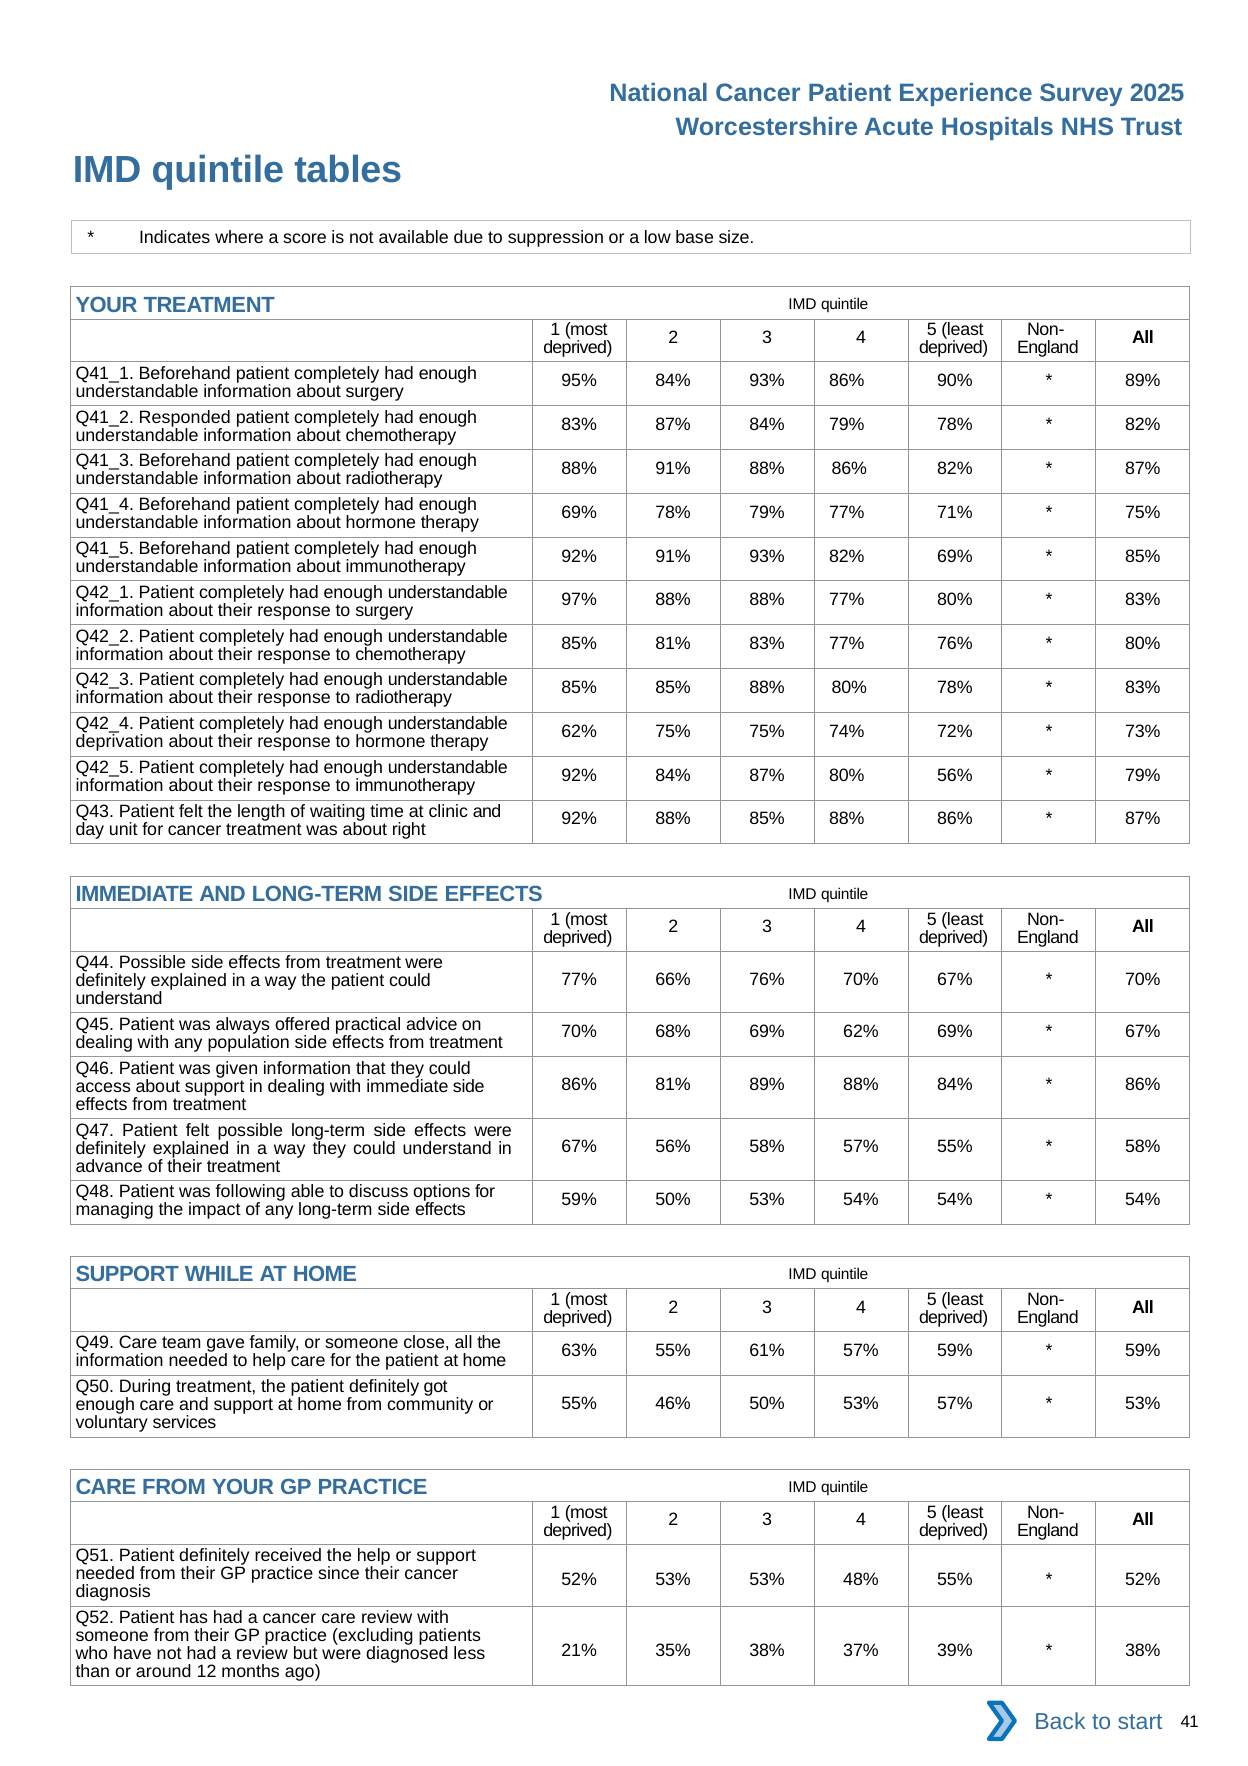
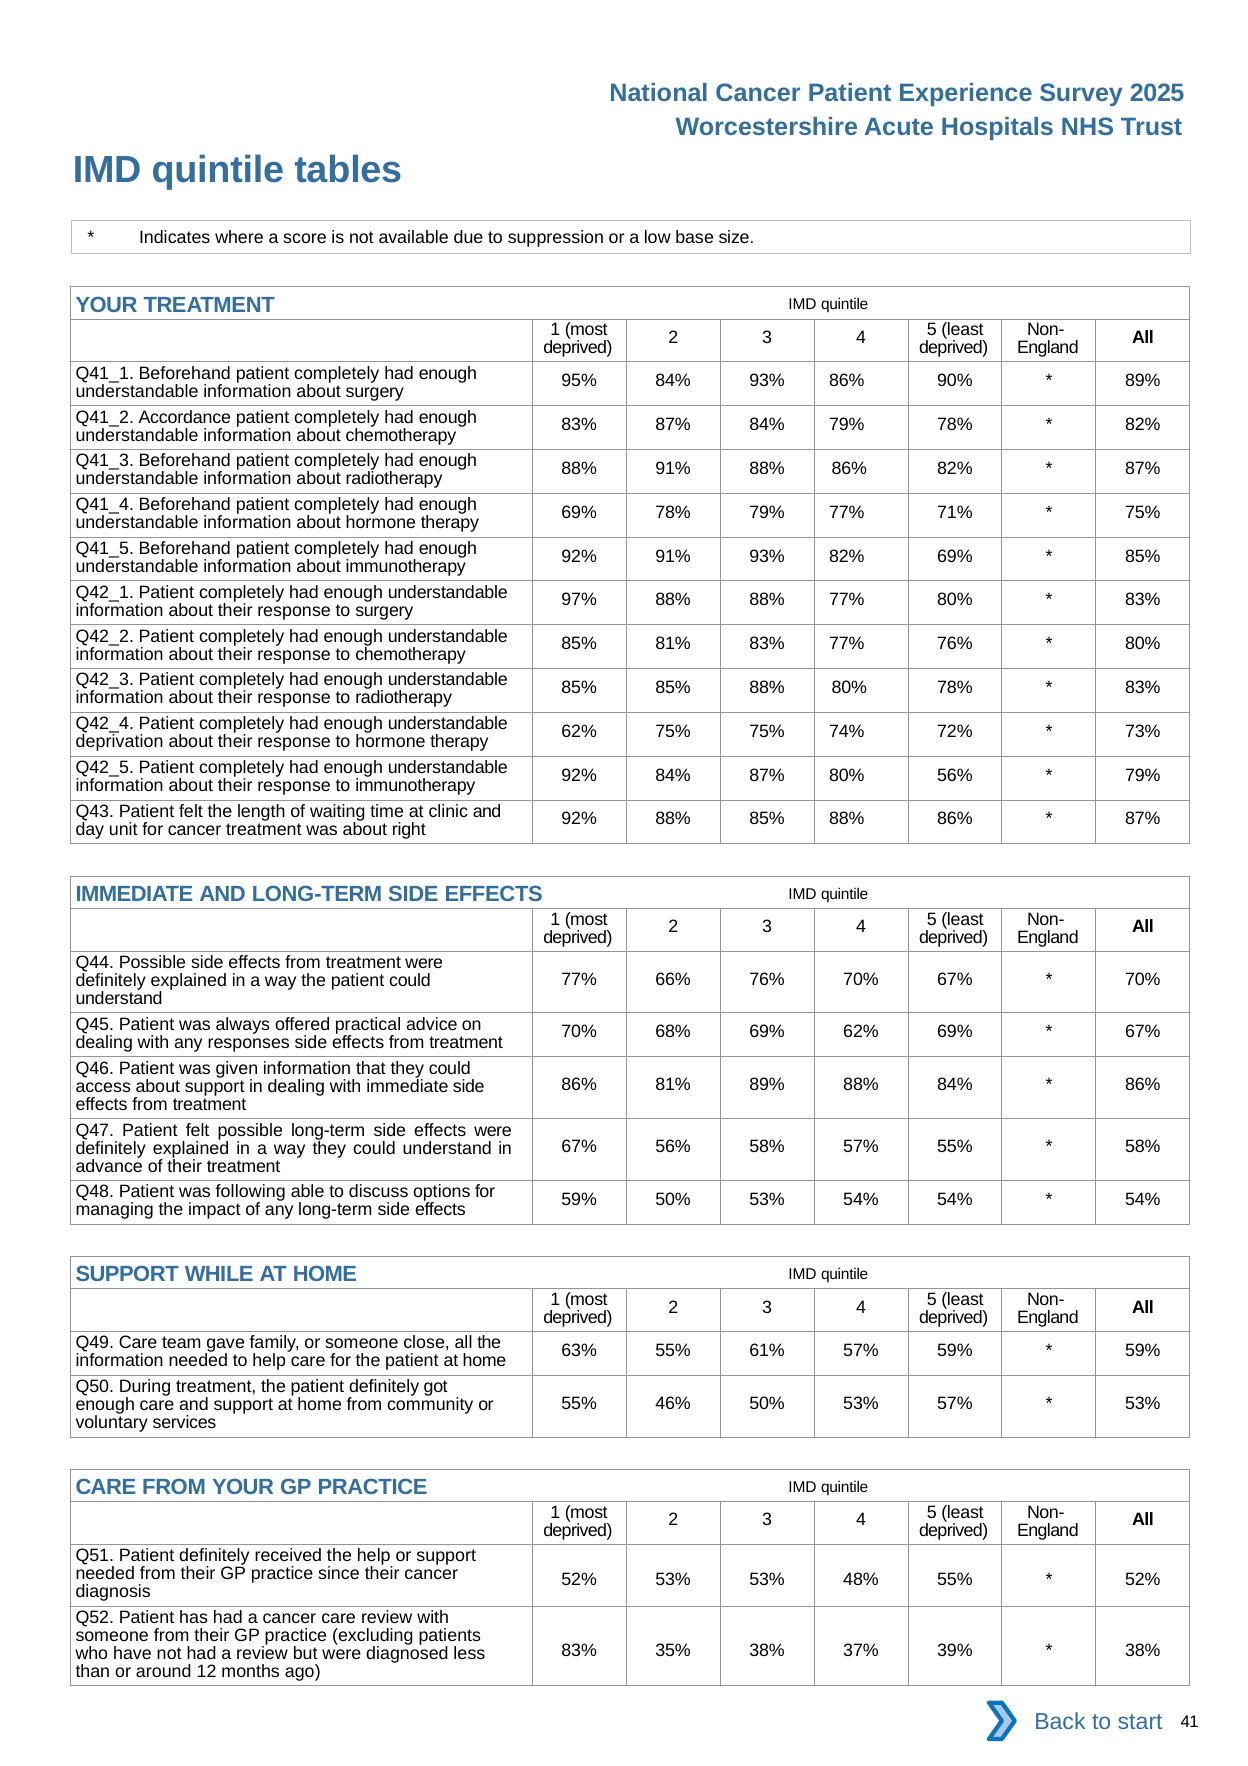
Responded: Responded -> Accordance
population: population -> responses
21% at (579, 1651): 21% -> 83%
